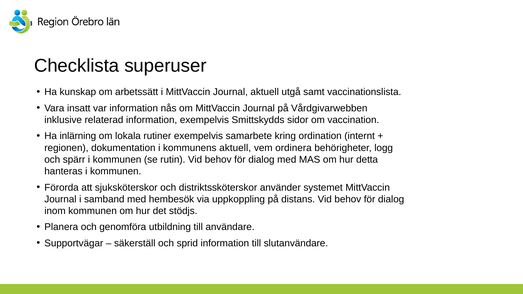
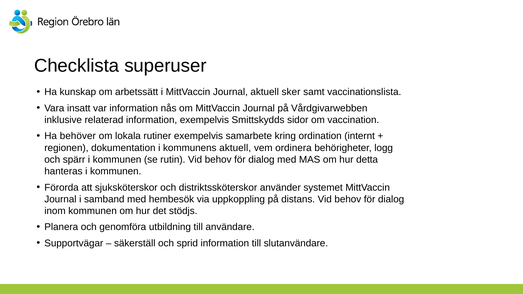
utgå: utgå -> sker
inlärning: inlärning -> behöver
